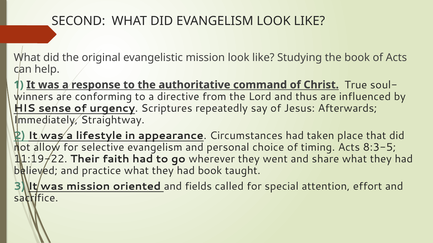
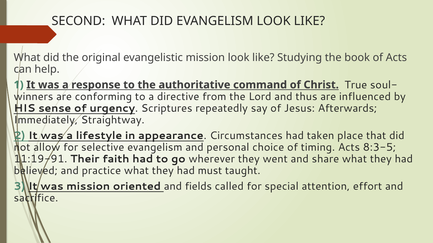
11:19-22: 11:19-22 -> 11:19-91
had book: book -> must
